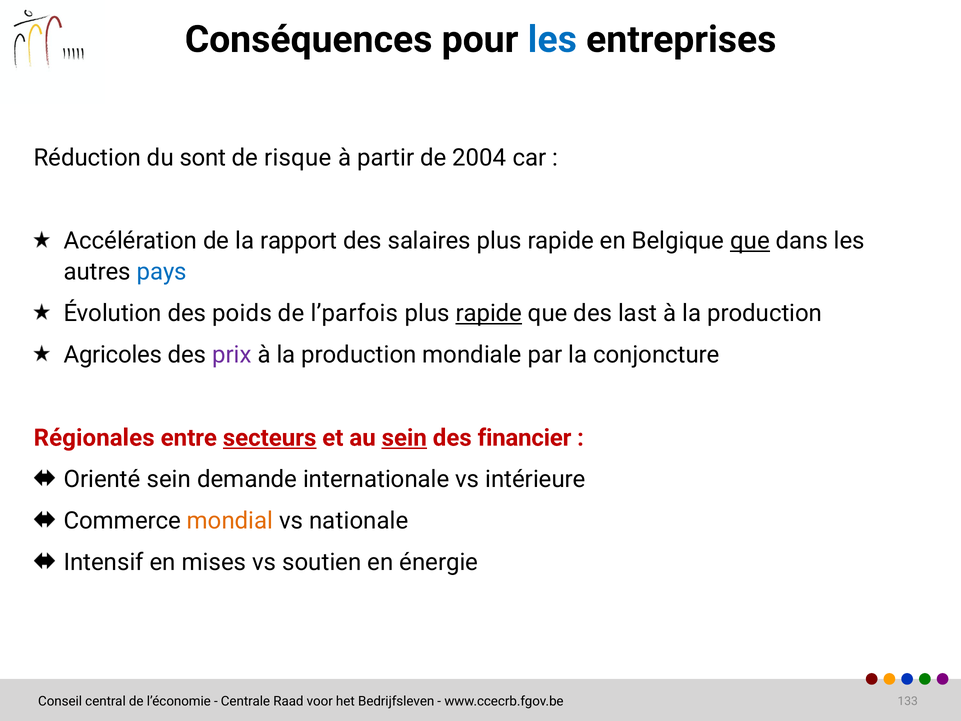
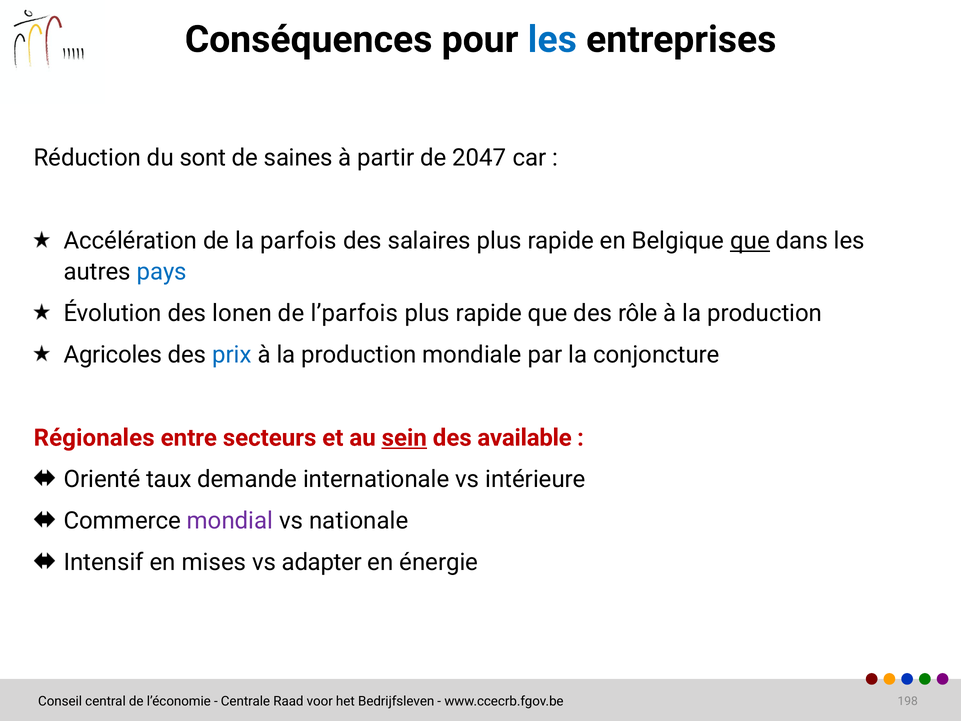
risque: risque -> saines
2004: 2004 -> 2047
rapport: rapport -> parfois
poids: poids -> lonen
rapide at (489, 313) underline: present -> none
last: last -> rôle
prix colour: purple -> blue
secteurs underline: present -> none
financier: financier -> available
Orienté sein: sein -> taux
mondial colour: orange -> purple
soutien: soutien -> adapter
133: 133 -> 198
